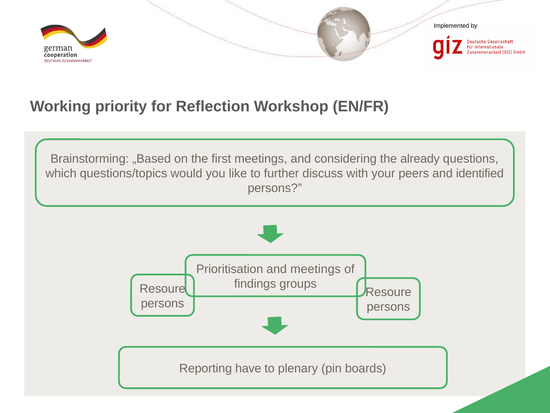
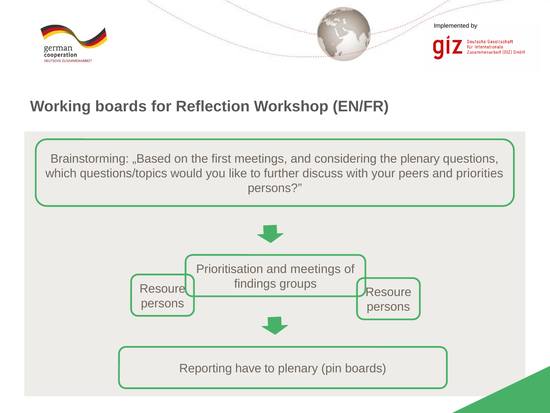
Working priority: priority -> boards
the already: already -> plenary
identified: identified -> priorities
